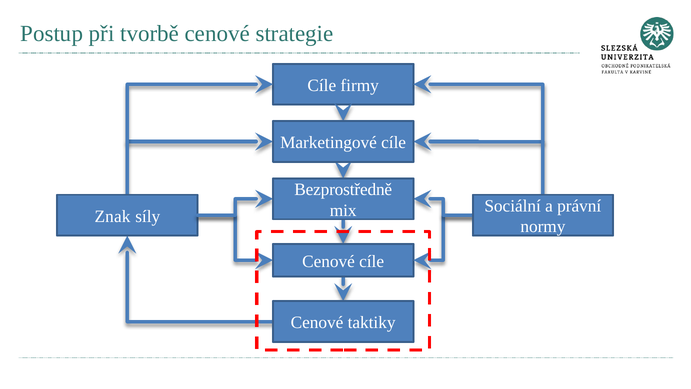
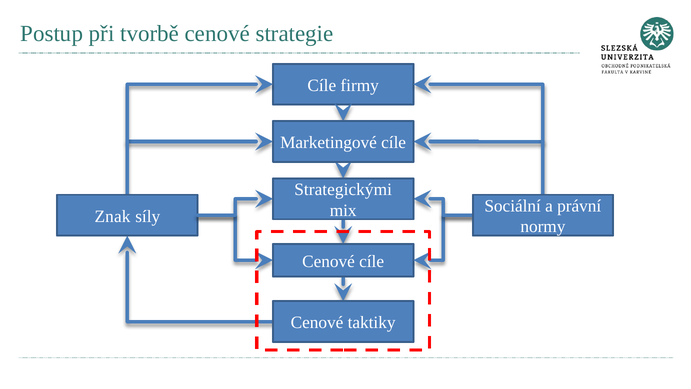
Bezprostředně: Bezprostředně -> Strategickými
